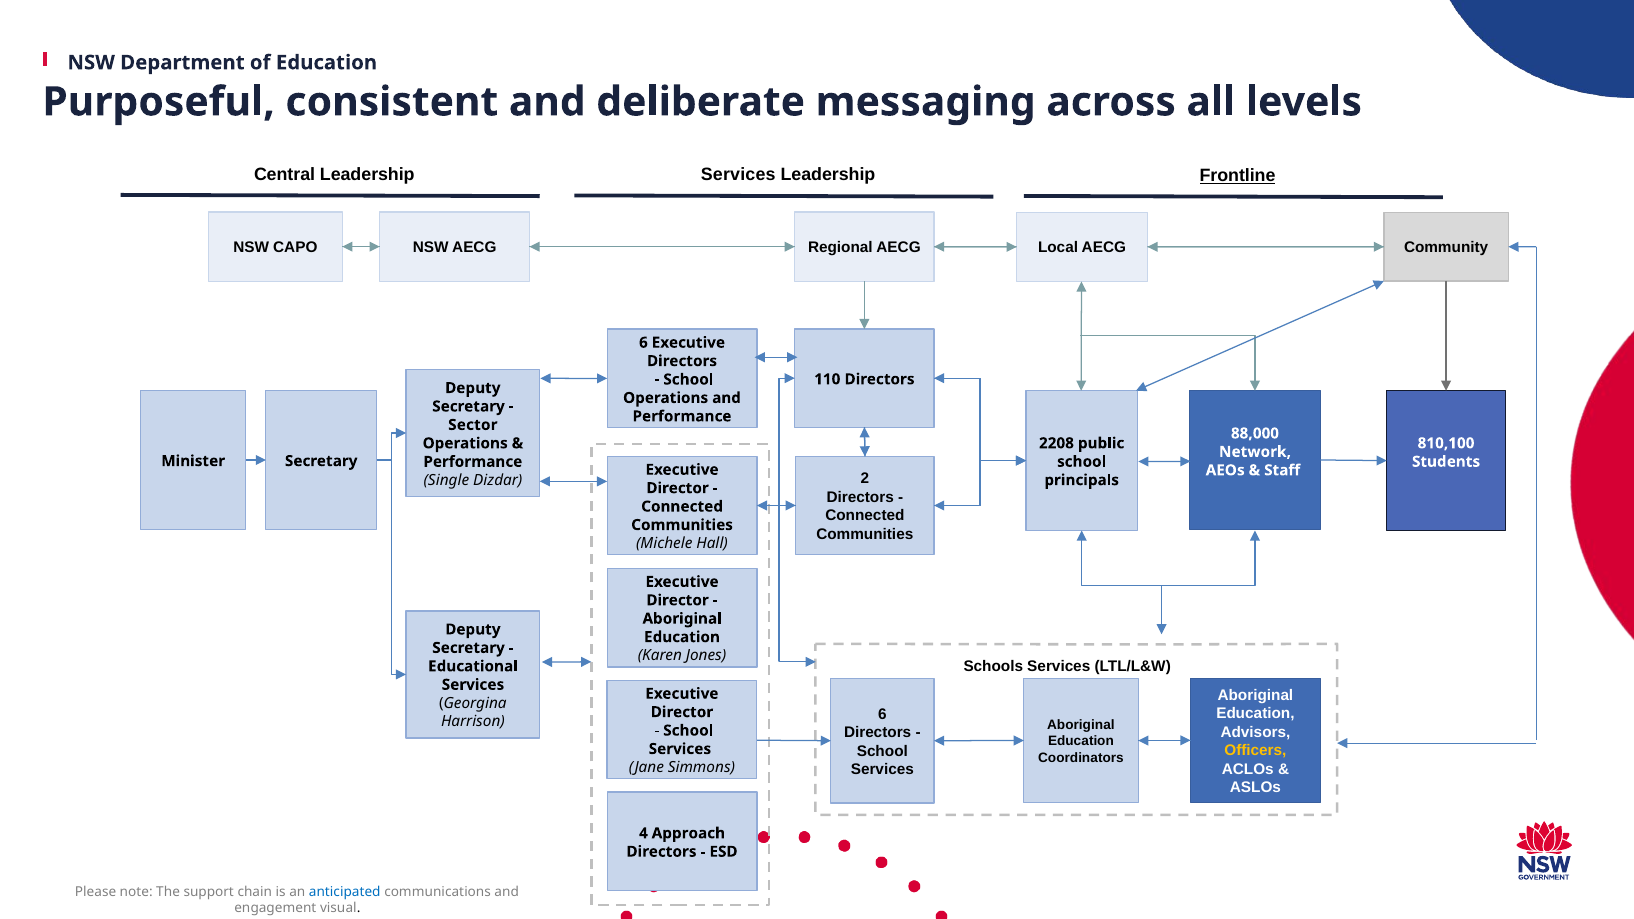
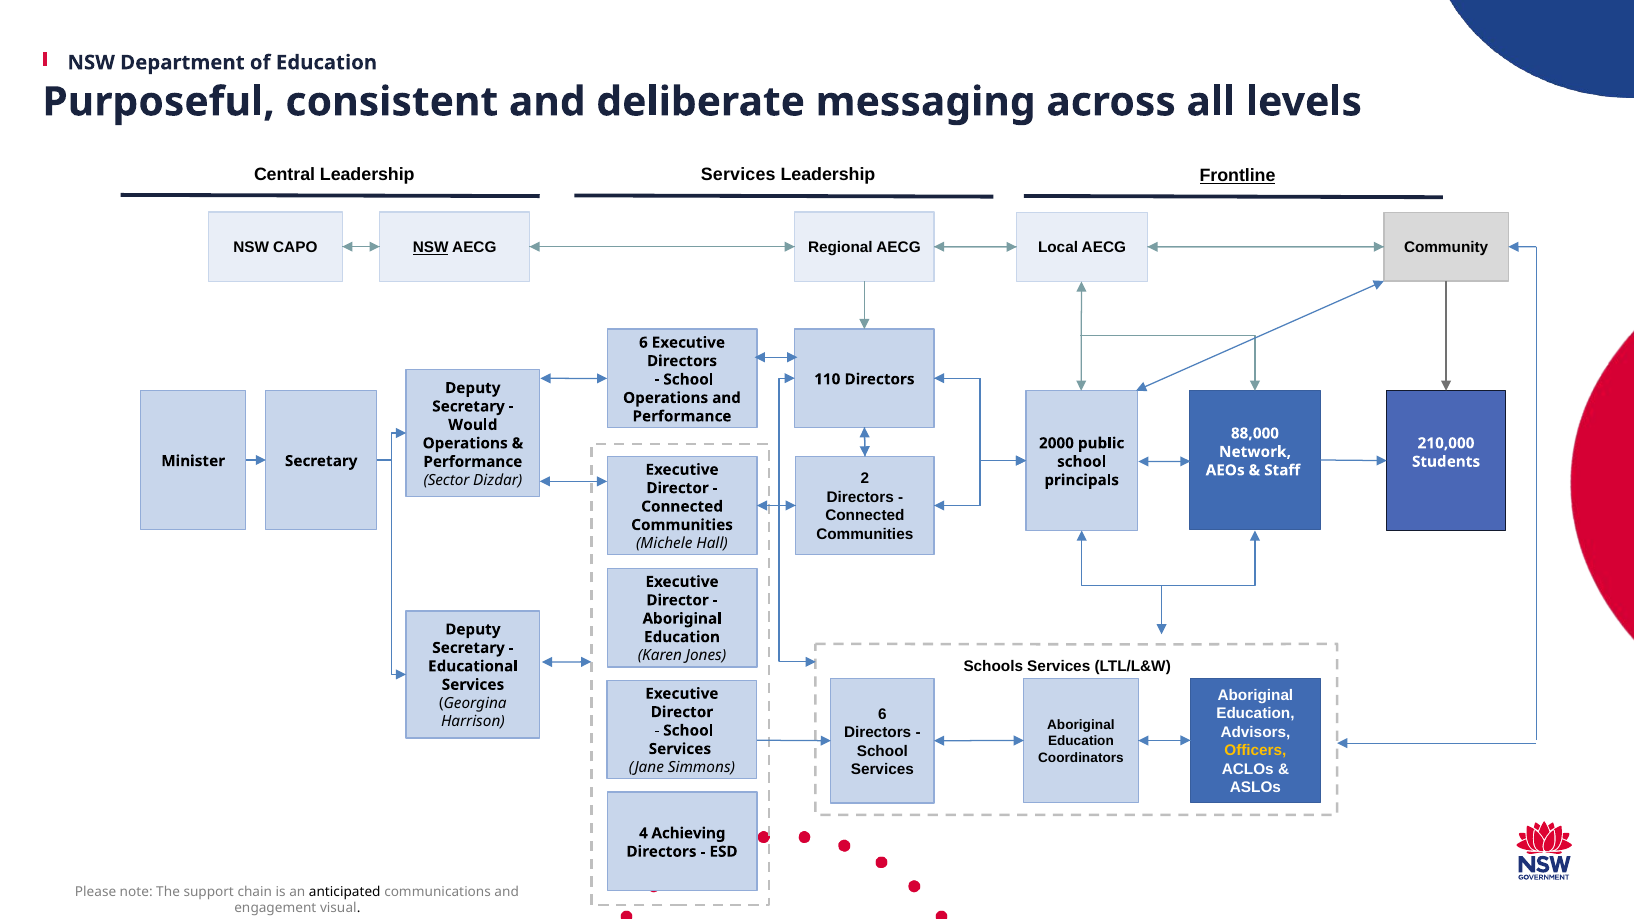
NSW at (431, 248) underline: none -> present
Sector: Sector -> Would
2208: 2208 -> 2000
810,100: 810,100 -> 210,000
Single: Single -> Sector
Approach: Approach -> Achieving
anticipated colour: blue -> black
